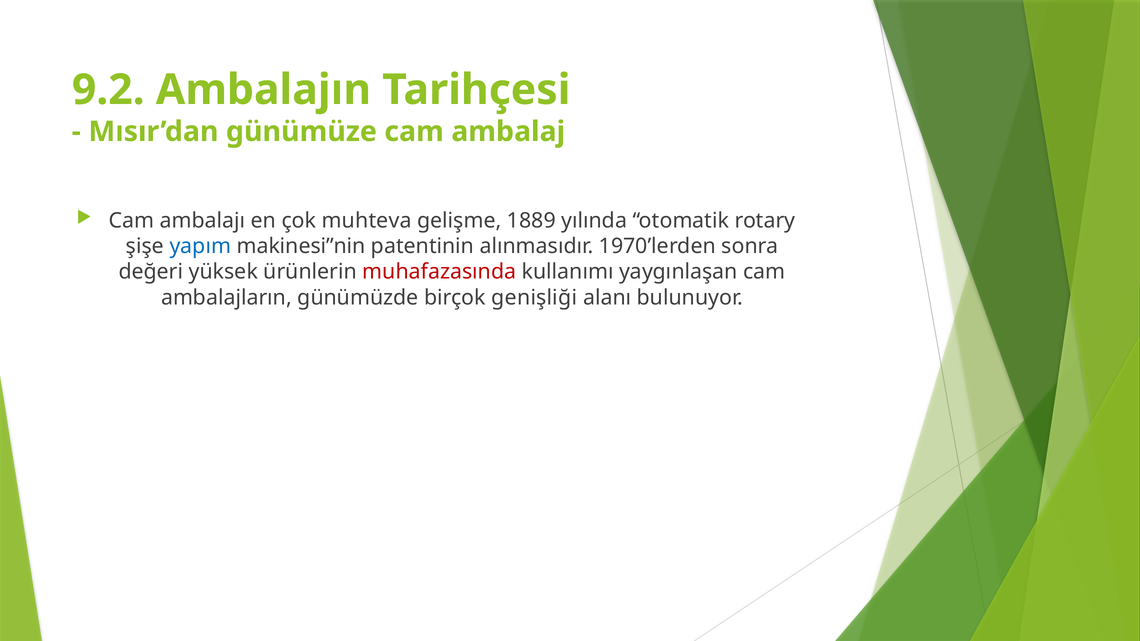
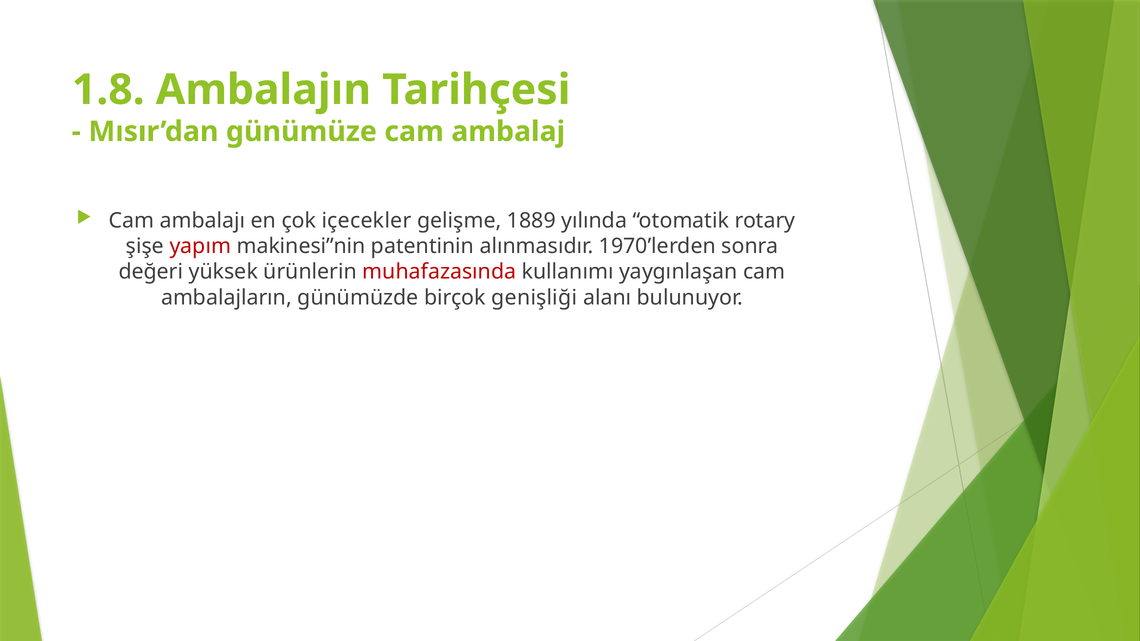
9.2: 9.2 -> 1.8
muhteva: muhteva -> içecekler
yapım colour: blue -> red
